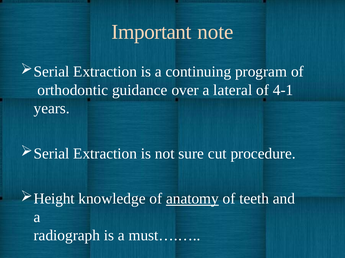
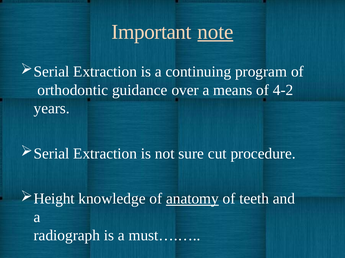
note underline: none -> present
lateral: lateral -> means
4-1: 4-1 -> 4-2
